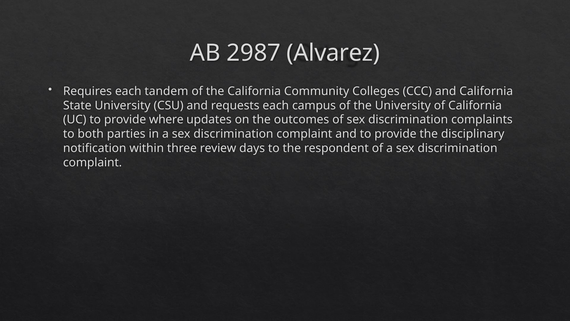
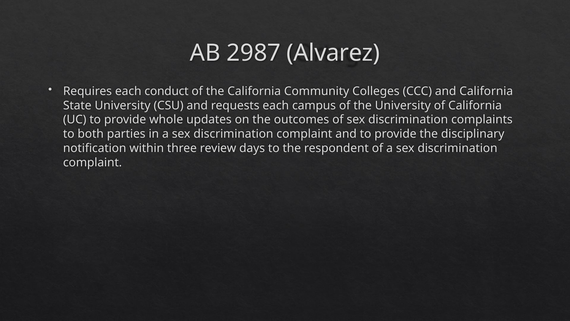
tandem: tandem -> conduct
where: where -> whole
